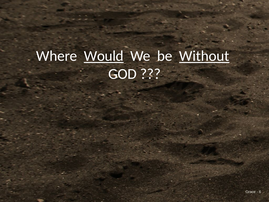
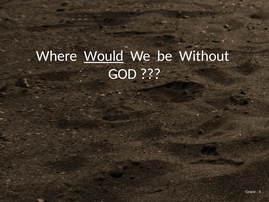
Without underline: present -> none
